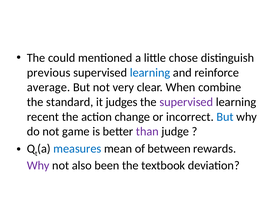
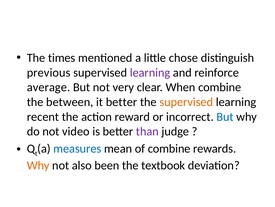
could: could -> times
learning at (150, 72) colour: blue -> purple
standard: standard -> between
it judges: judges -> better
supervised at (186, 102) colour: purple -> orange
change: change -> reward
game: game -> video
of between: between -> combine
Why at (38, 165) colour: purple -> orange
